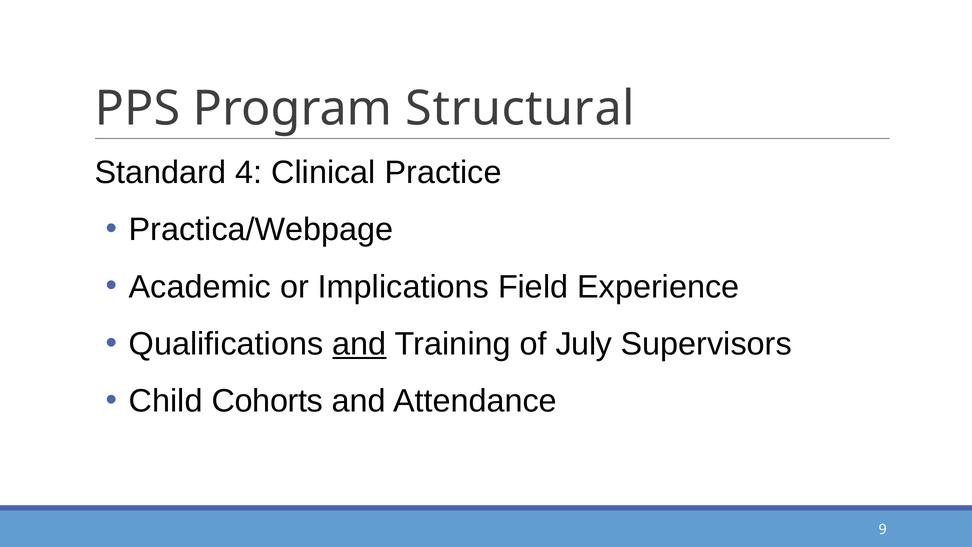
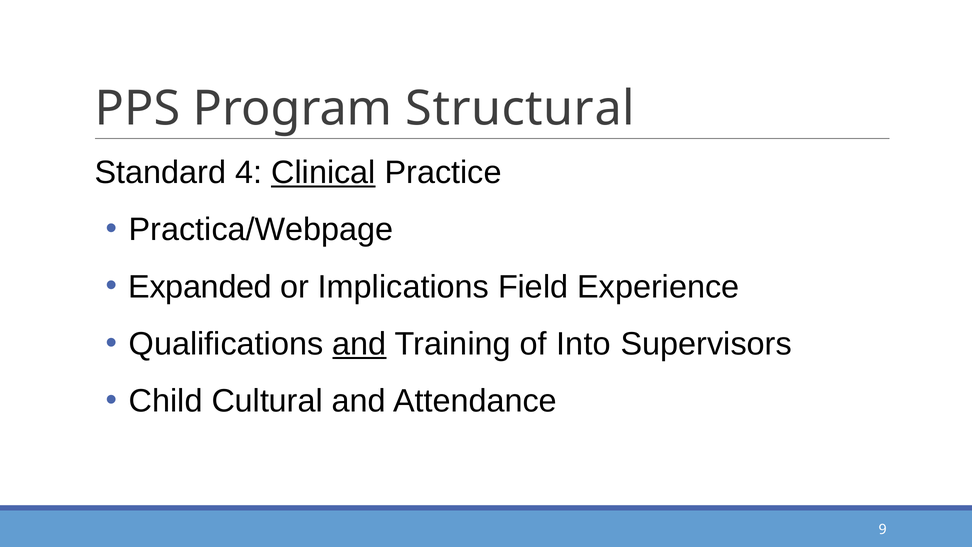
Clinical underline: none -> present
Academic: Academic -> Expanded
July: July -> Into
Cohorts: Cohorts -> Cultural
